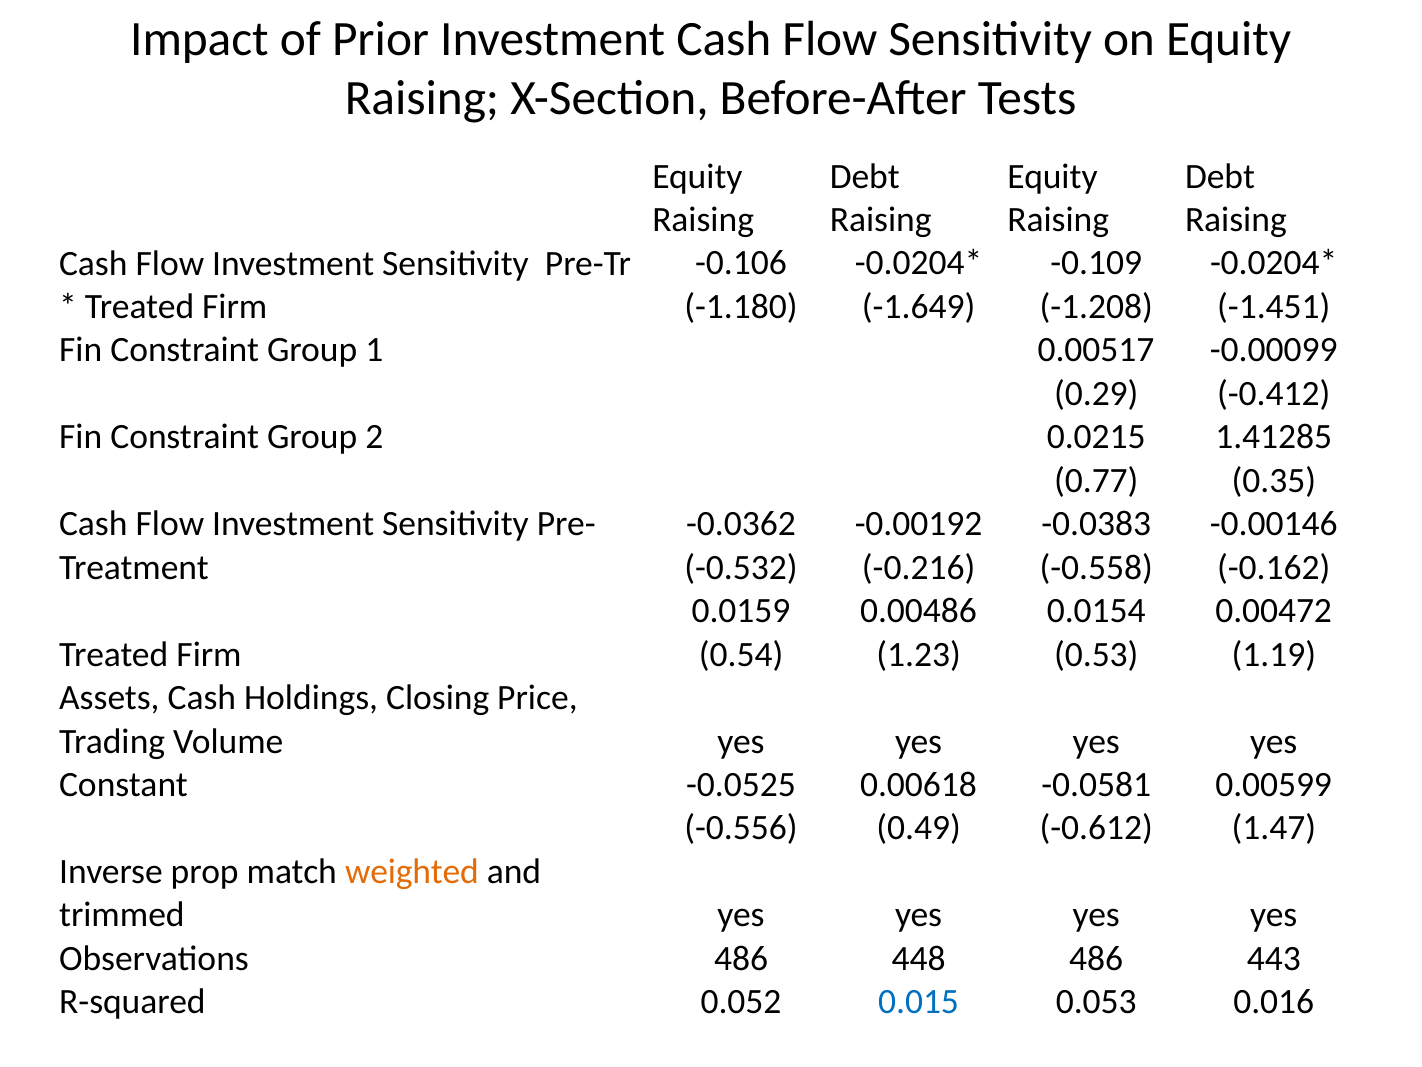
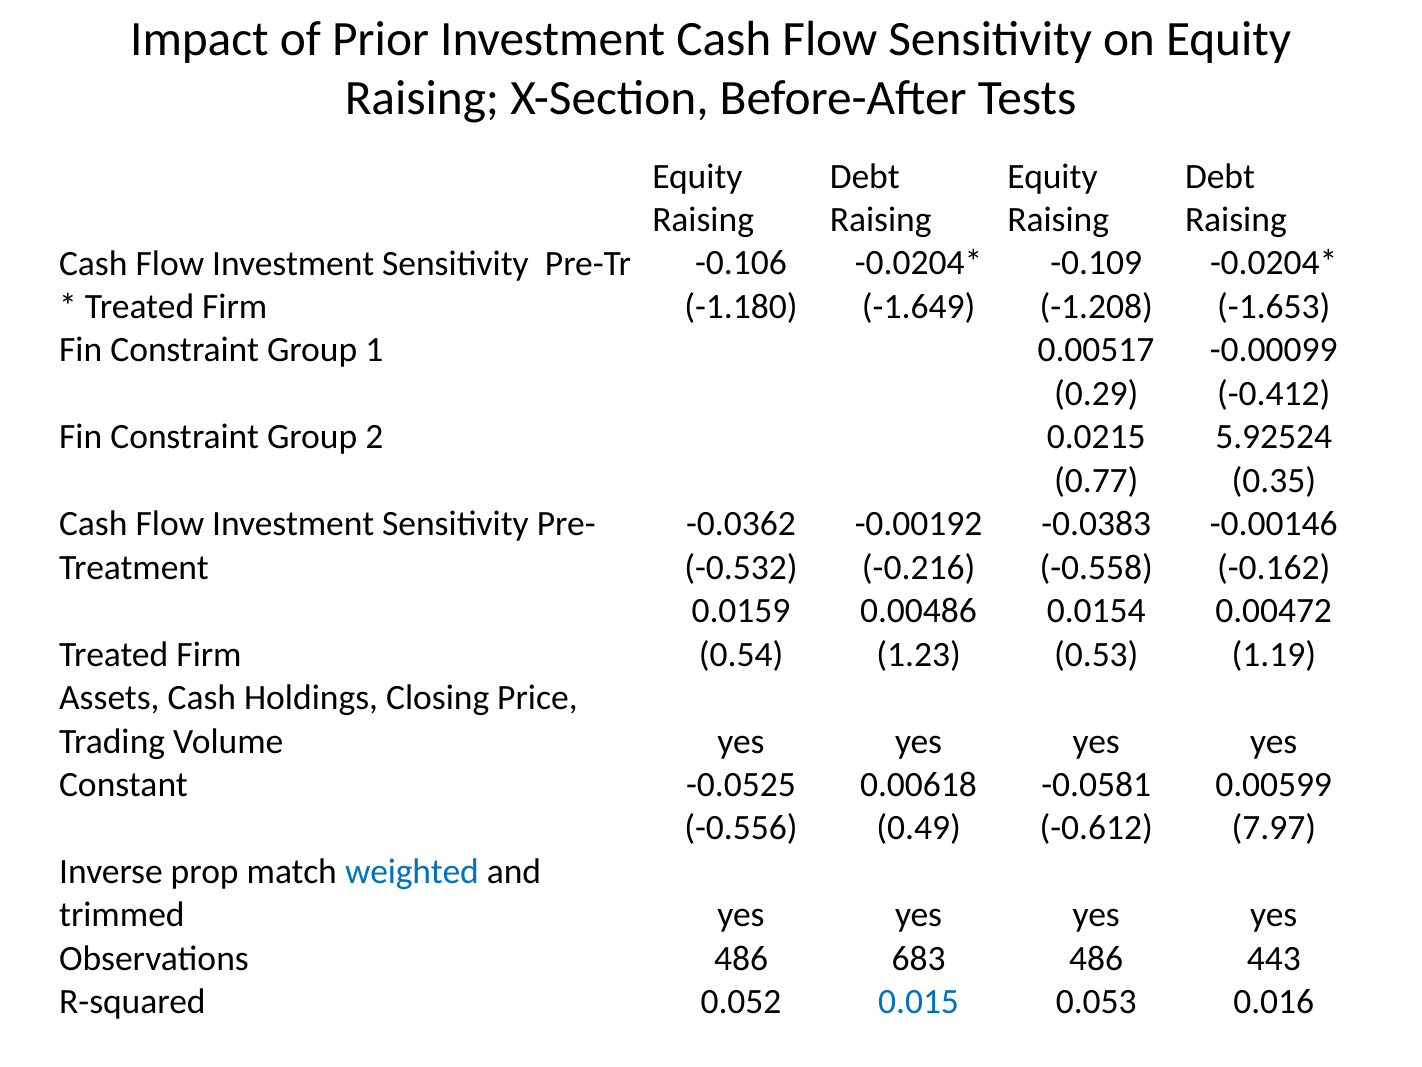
-1.451: -1.451 -> -1.653
1.41285: 1.41285 -> 5.92524
1.47: 1.47 -> 7.97
weighted colour: orange -> blue
448: 448 -> 683
